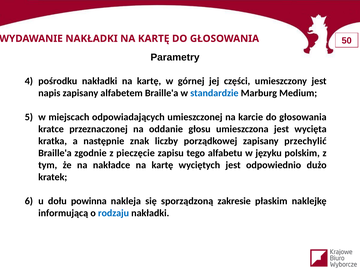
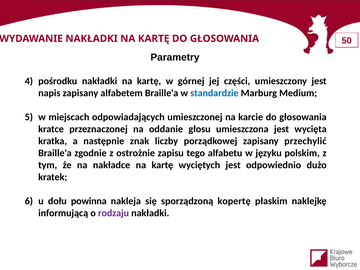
pieczęcie: pieczęcie -> ostrożnie
zakresie: zakresie -> kopertę
rodzaju colour: blue -> purple
